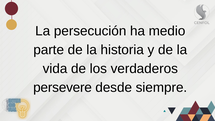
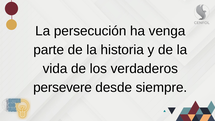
medio: medio -> venga
